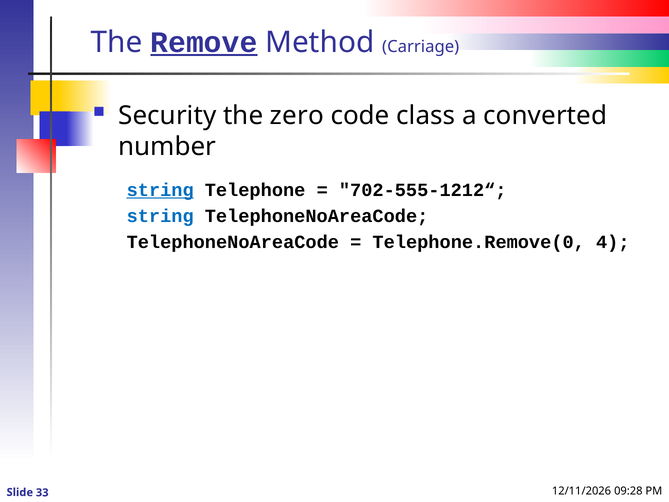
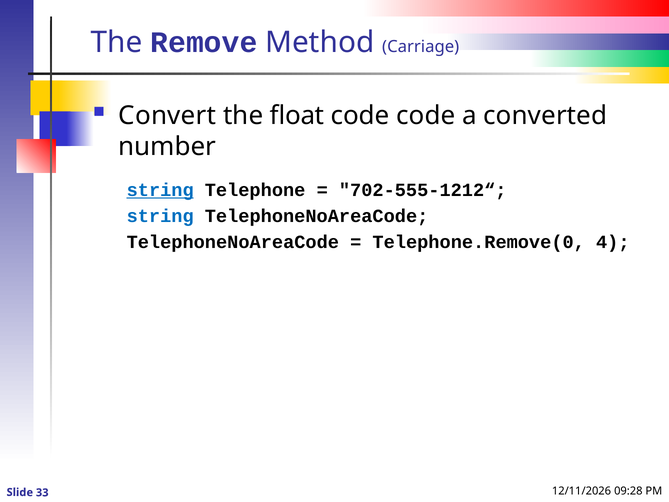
Remove underline: present -> none
Security: Security -> Convert
zero: zero -> float
code class: class -> code
